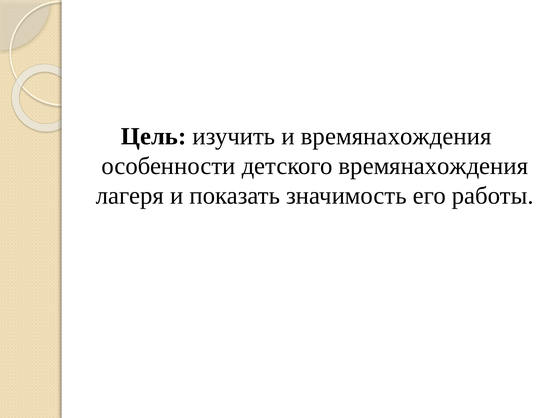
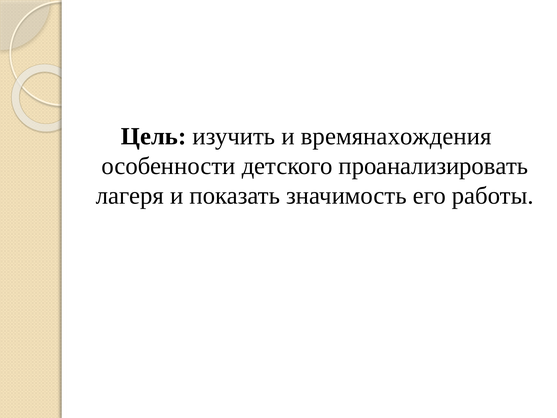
детского времянахождения: времянахождения -> проанализировать
